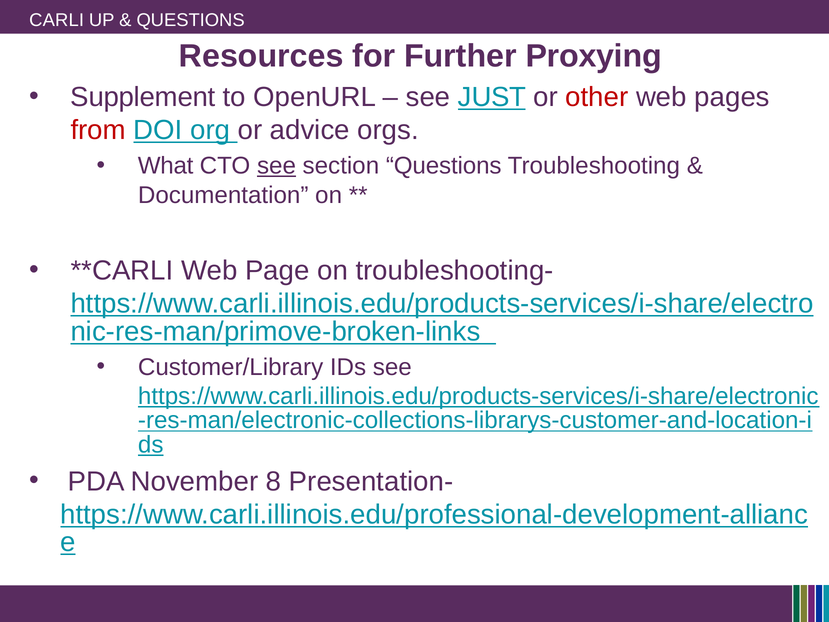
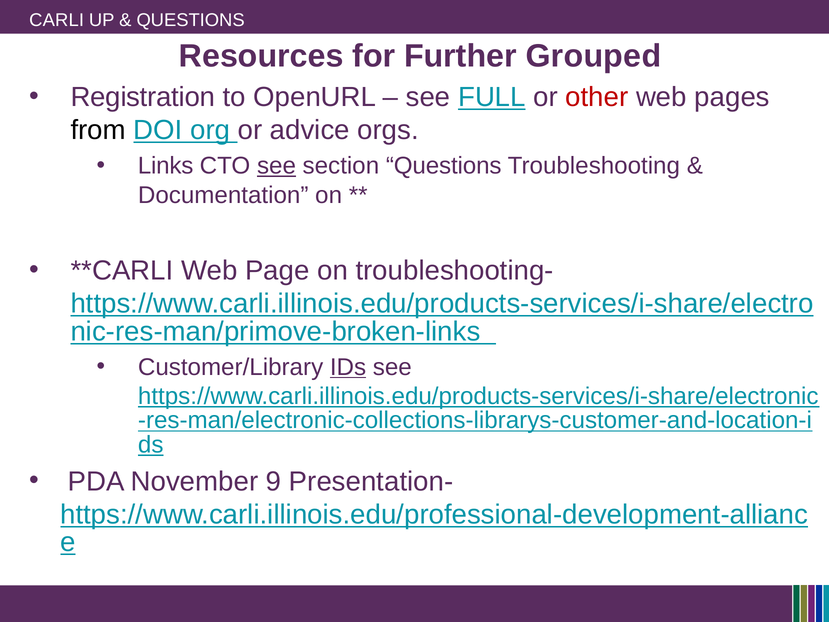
Proxying: Proxying -> Grouped
Supplement: Supplement -> Registration
JUST: JUST -> FULL
from colour: red -> black
What: What -> Links
IDs underline: none -> present
8: 8 -> 9
